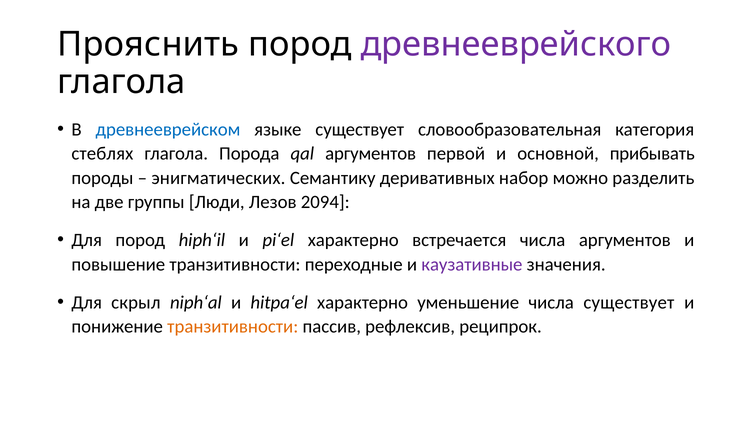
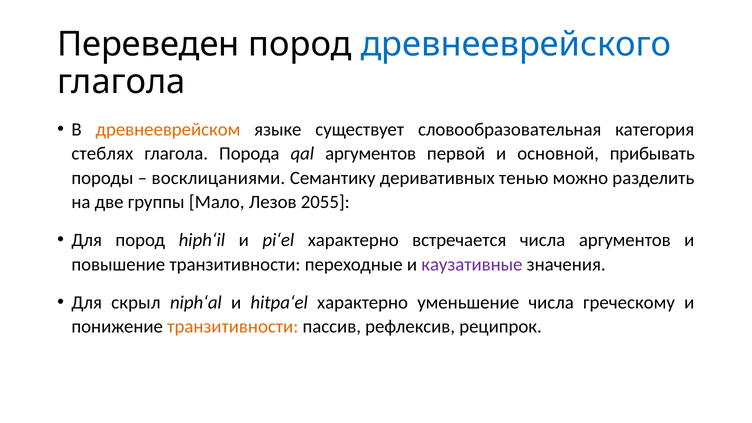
Прояснить: Прояснить -> Переведен
древнееврейского colour: purple -> blue
древнееврейском colour: blue -> orange
энигматических: энигматических -> восклицаниями
набор: набор -> тенью
Люди: Люди -> Мало
2094: 2094 -> 2055
числа существует: существует -> греческому
